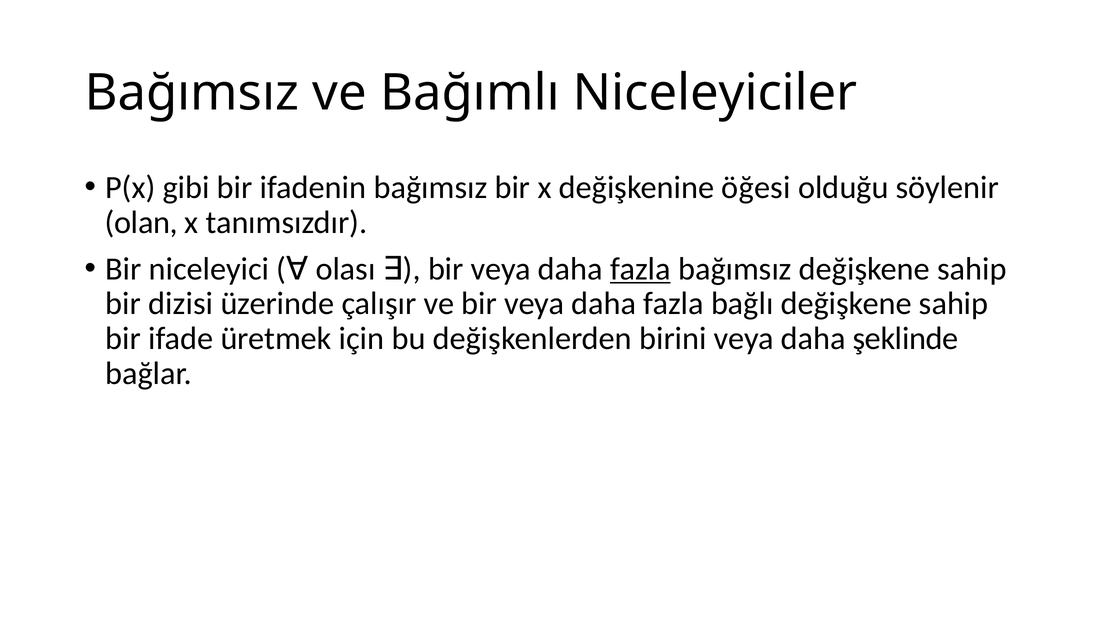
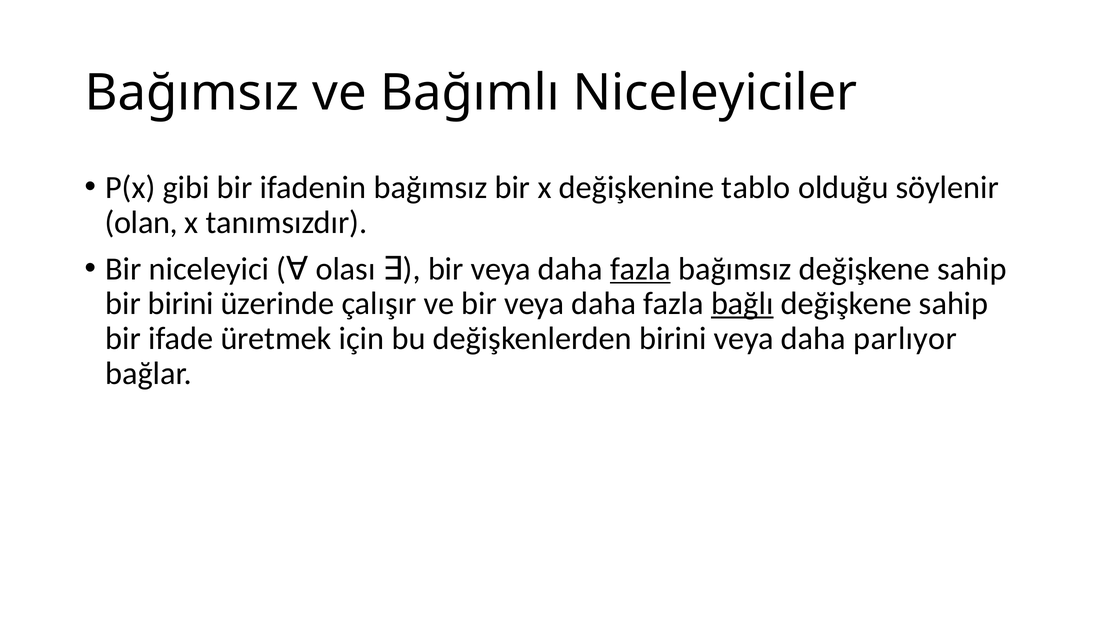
öğesi: öğesi -> tablo
bir dizisi: dizisi -> birini
bağlı underline: none -> present
şeklinde: şeklinde -> parlıyor
